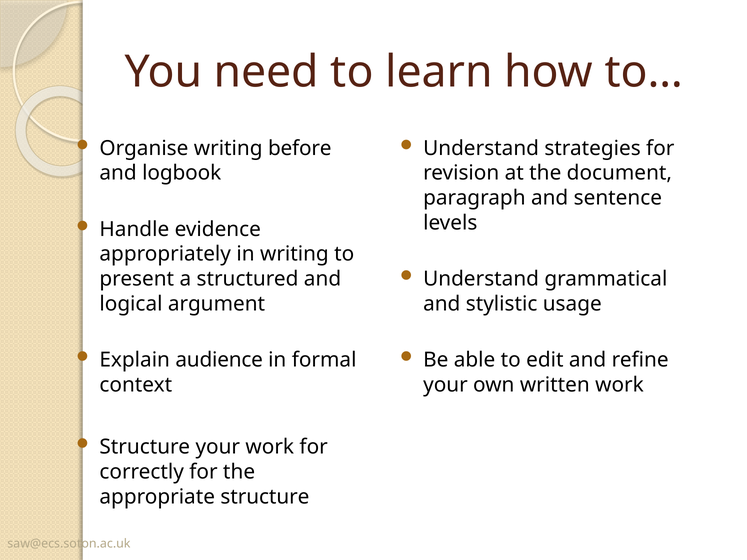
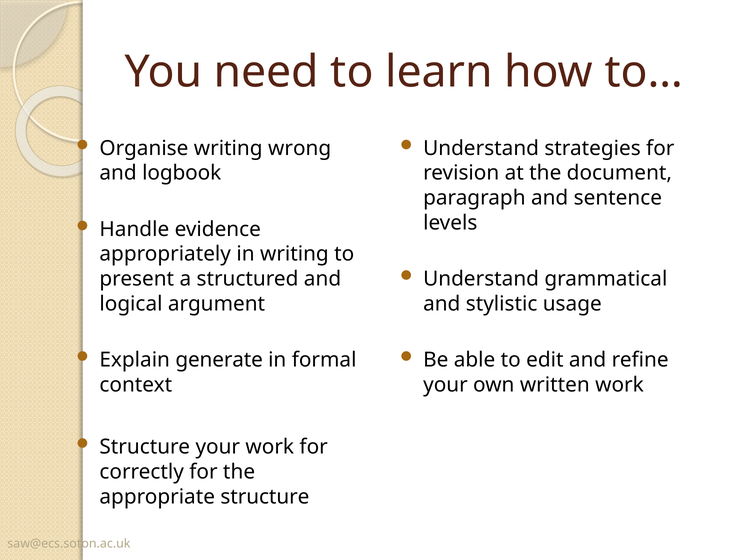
before: before -> wrong
audience: audience -> generate
